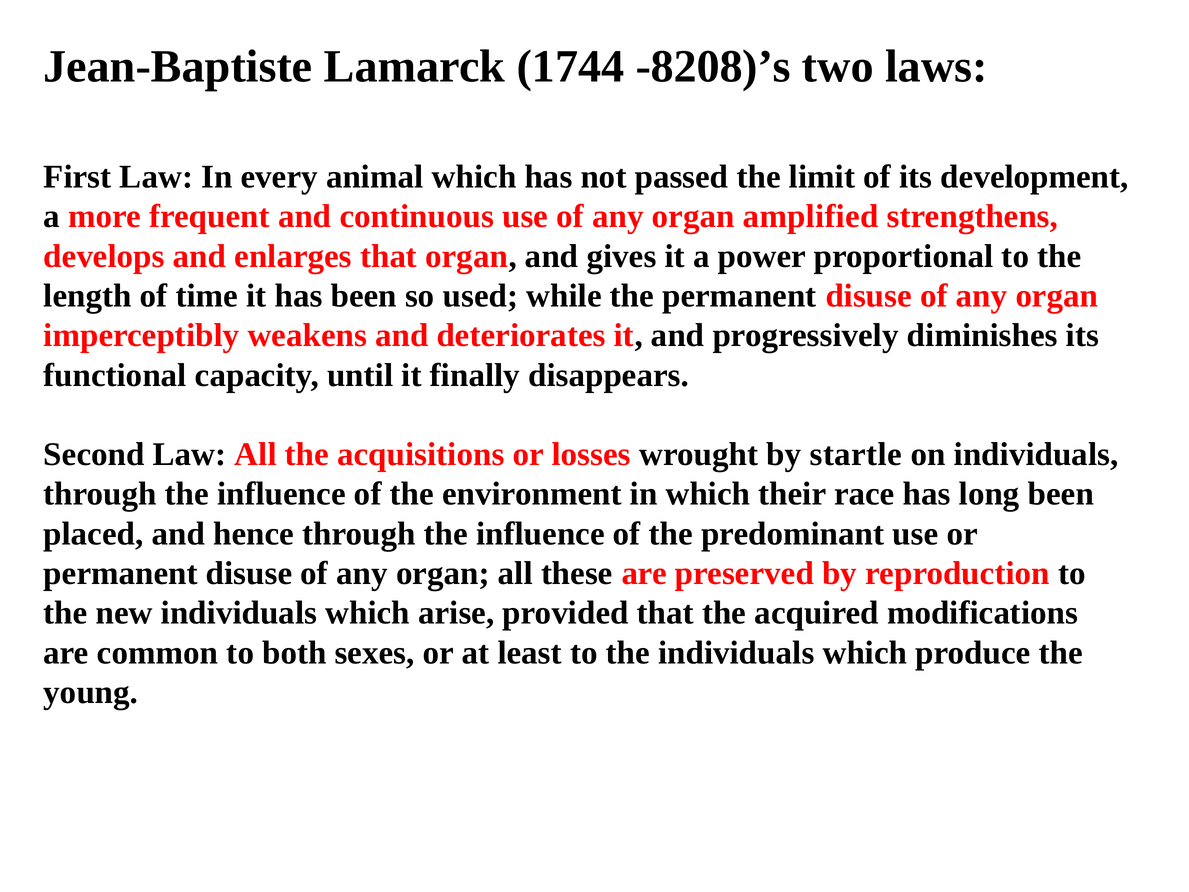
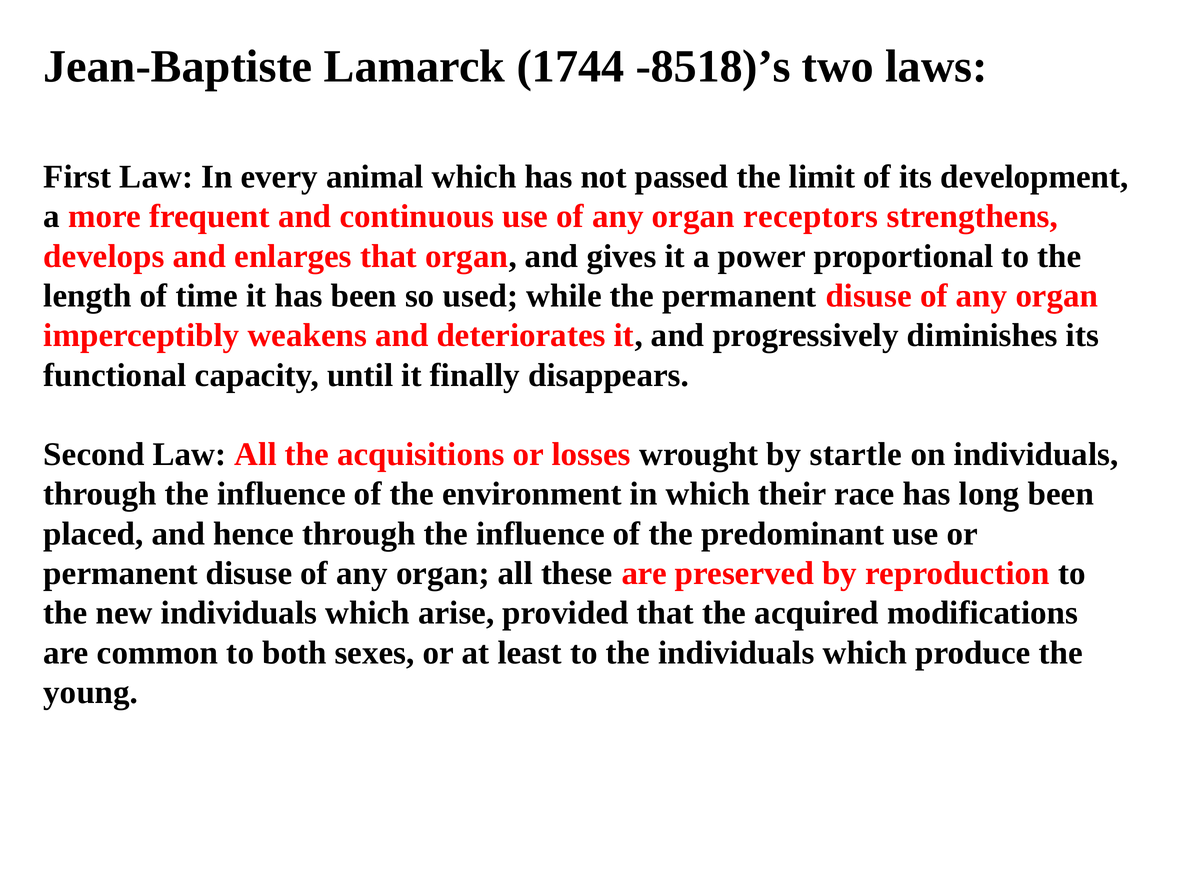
-8208)’s: -8208)’s -> -8518)’s
amplified: amplified -> receptors
